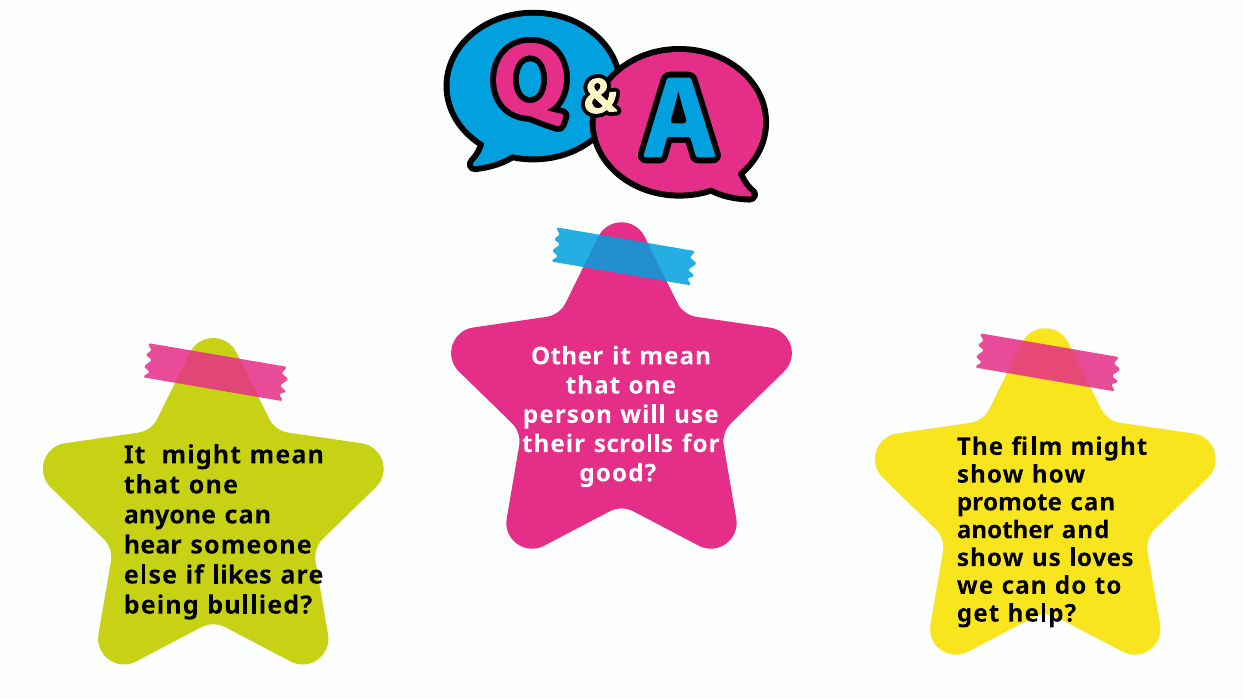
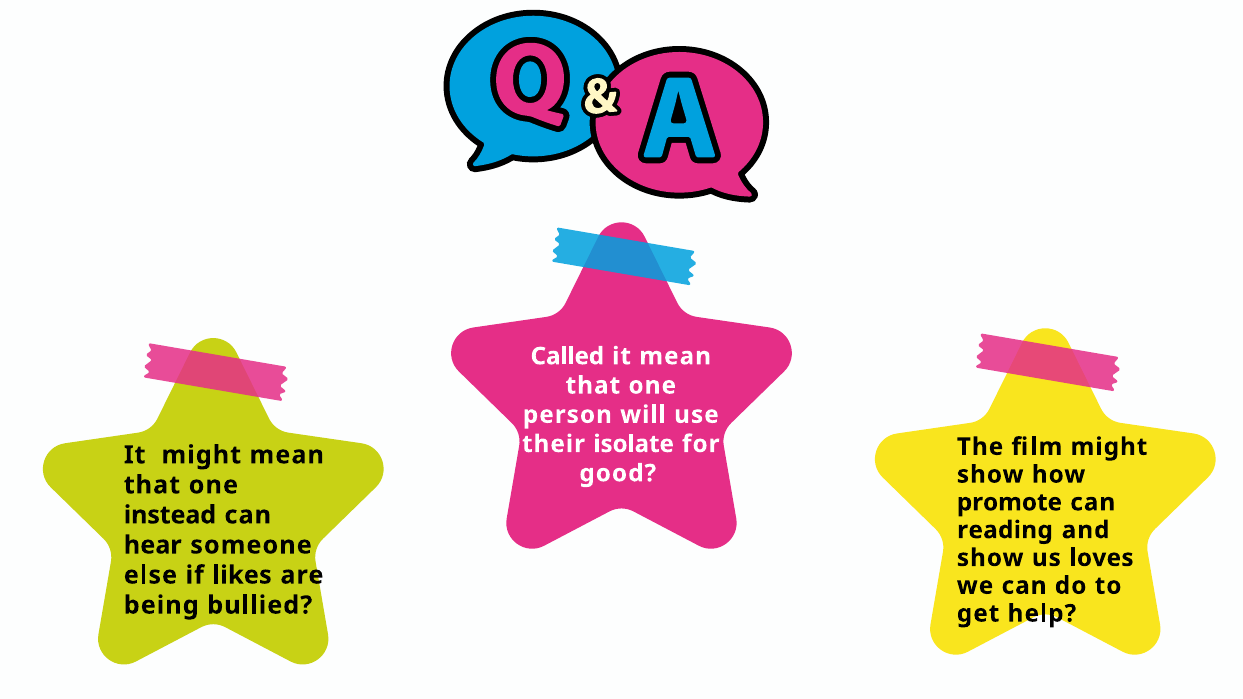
Other: Other -> Called
scrolls: scrolls -> isolate
anyone: anyone -> instead
another: another -> reading
